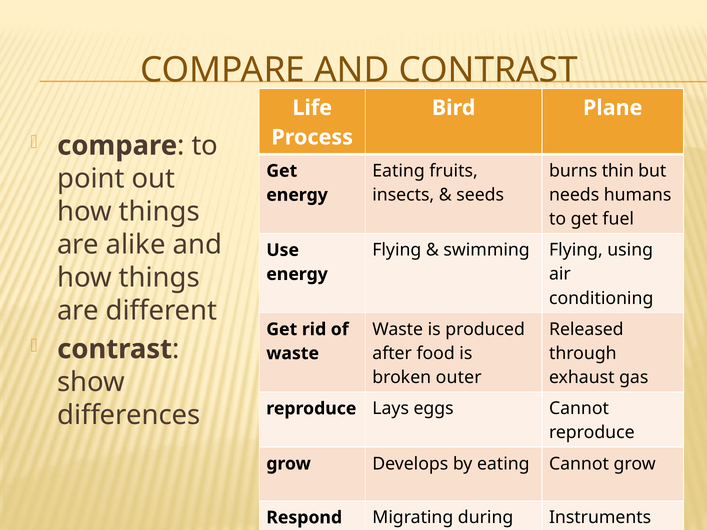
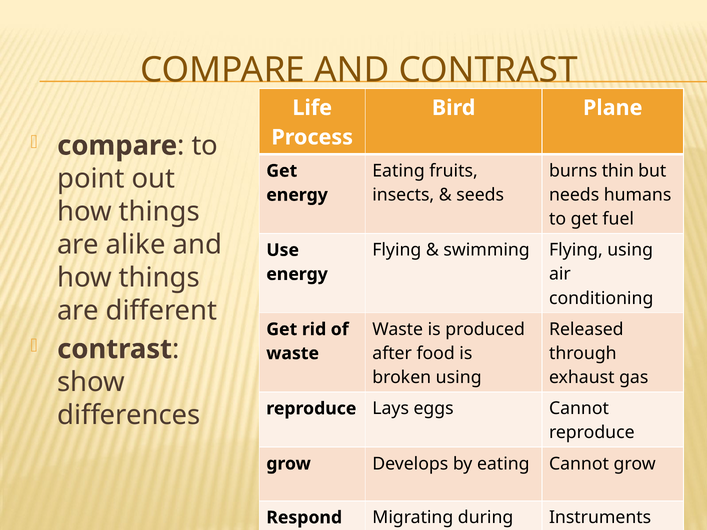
broken outer: outer -> using
